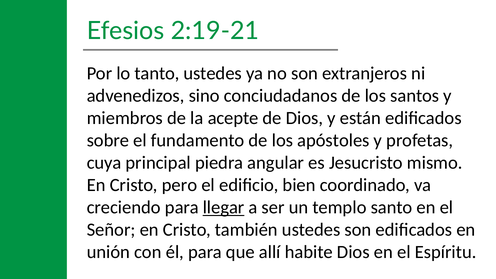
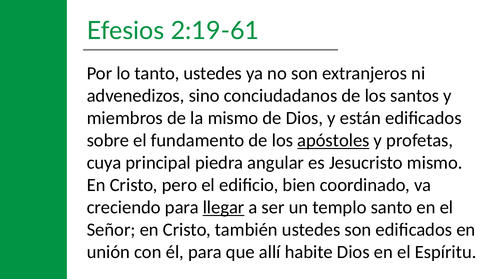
2:19-21: 2:19-21 -> 2:19-61
la acepte: acepte -> mismo
apóstoles underline: none -> present
